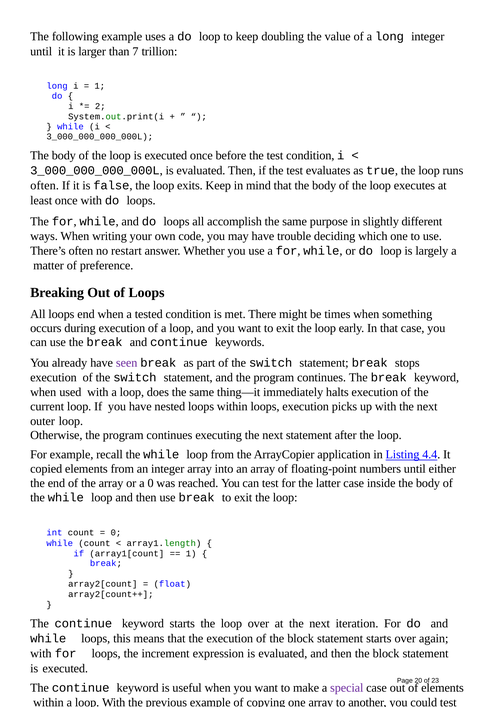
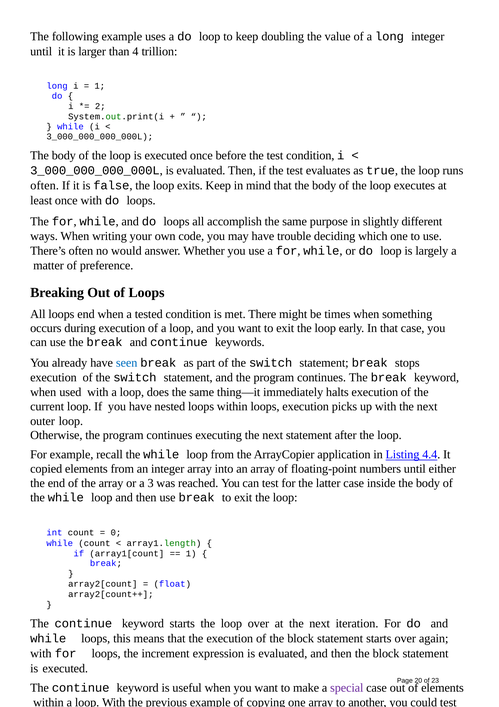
7: 7 -> 4
no restart: restart -> would
seen colour: purple -> blue
a 0: 0 -> 3
